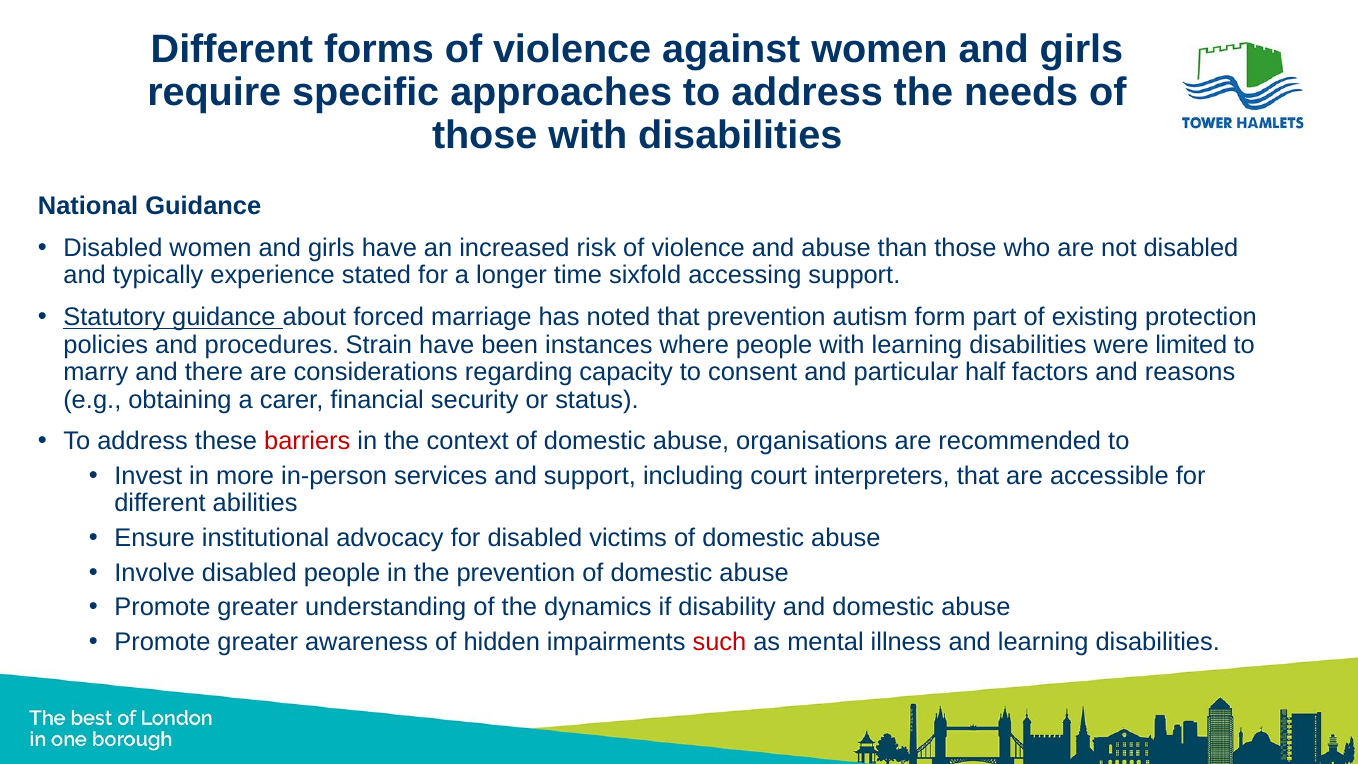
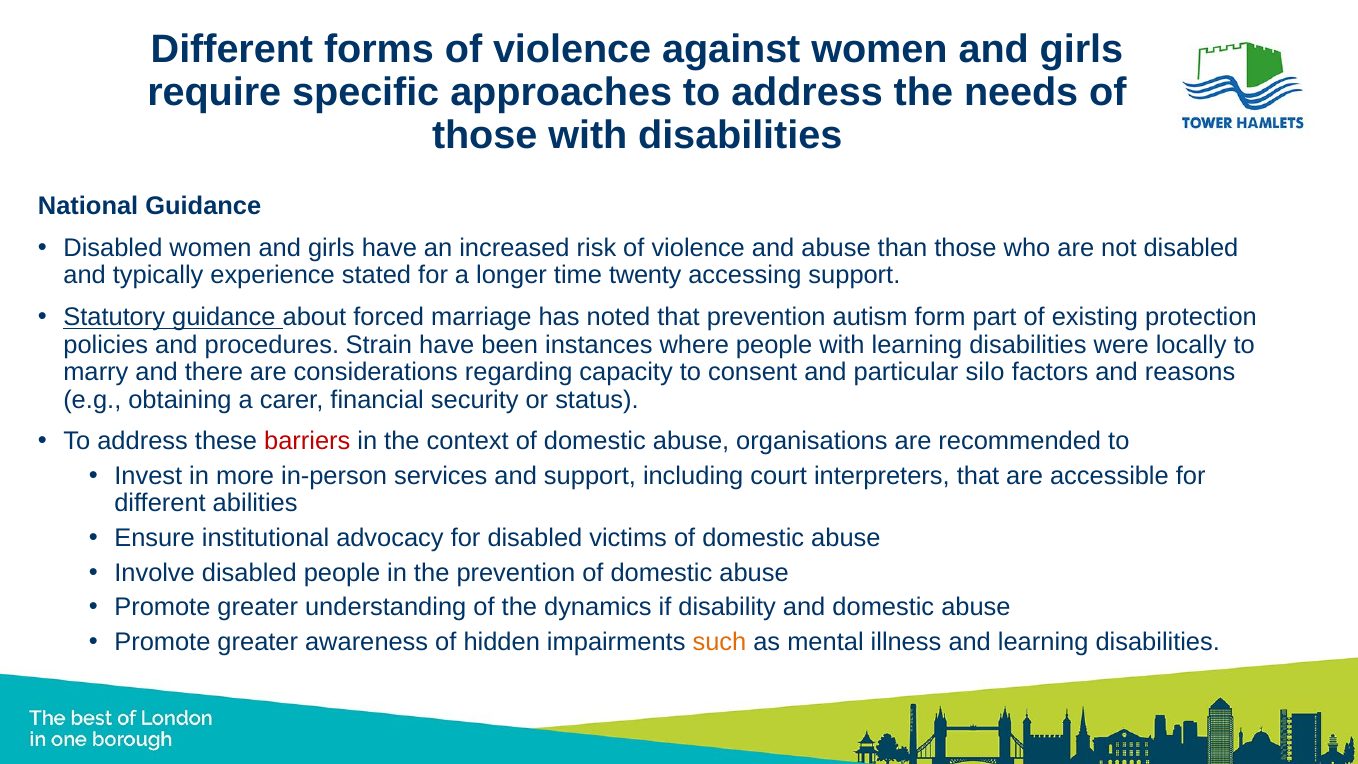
sixfold: sixfold -> twenty
limited: limited -> locally
half: half -> silo
such colour: red -> orange
